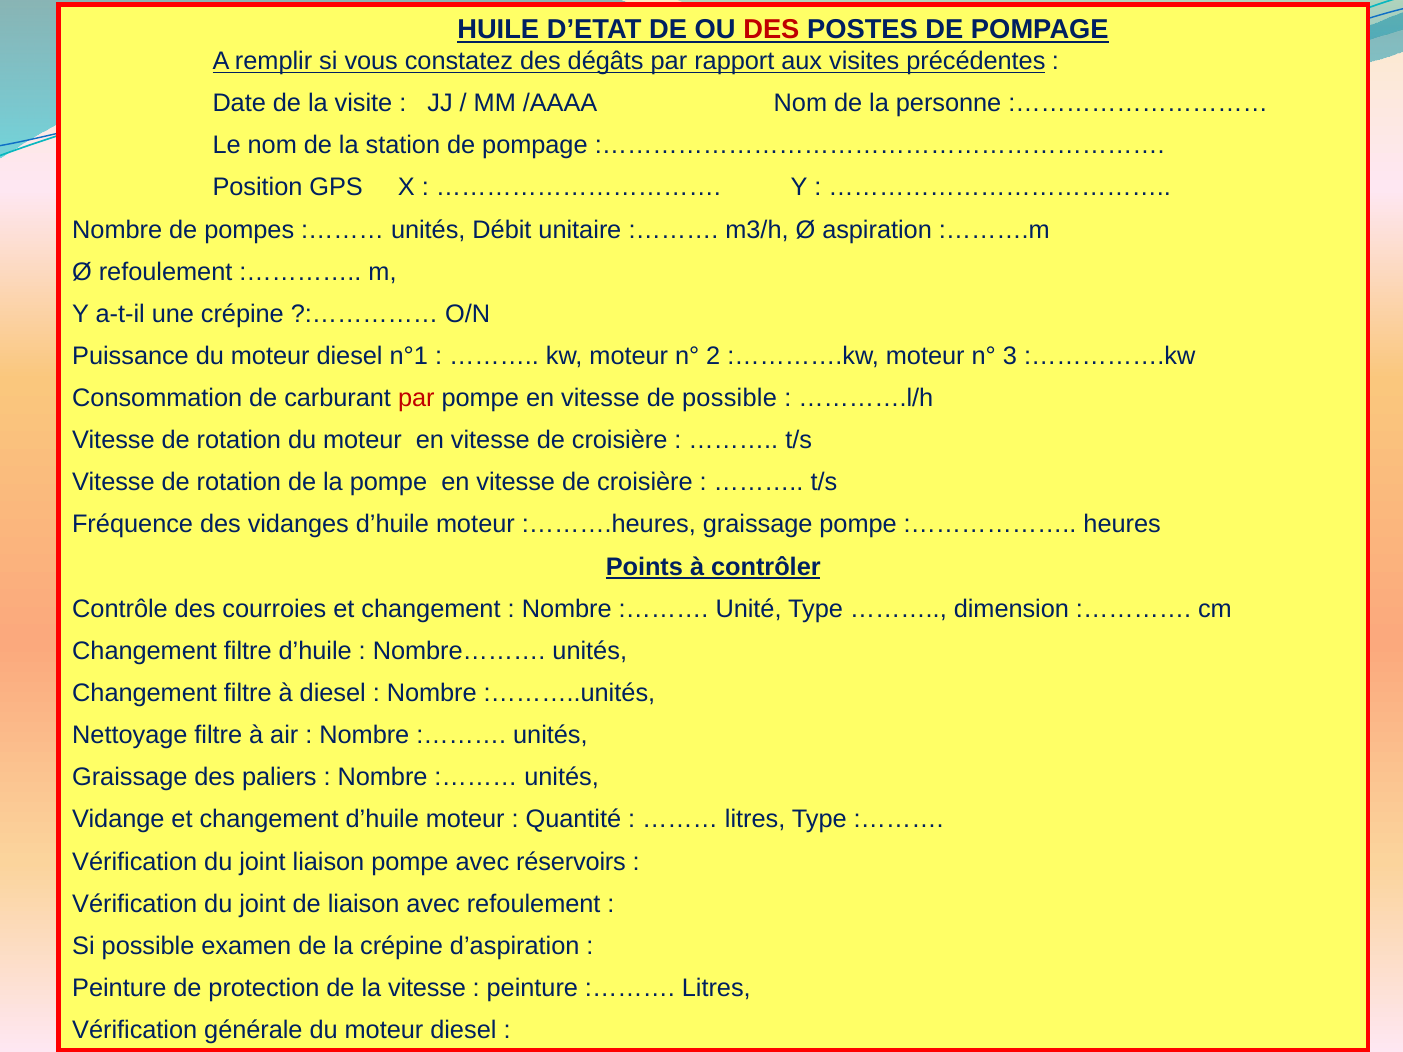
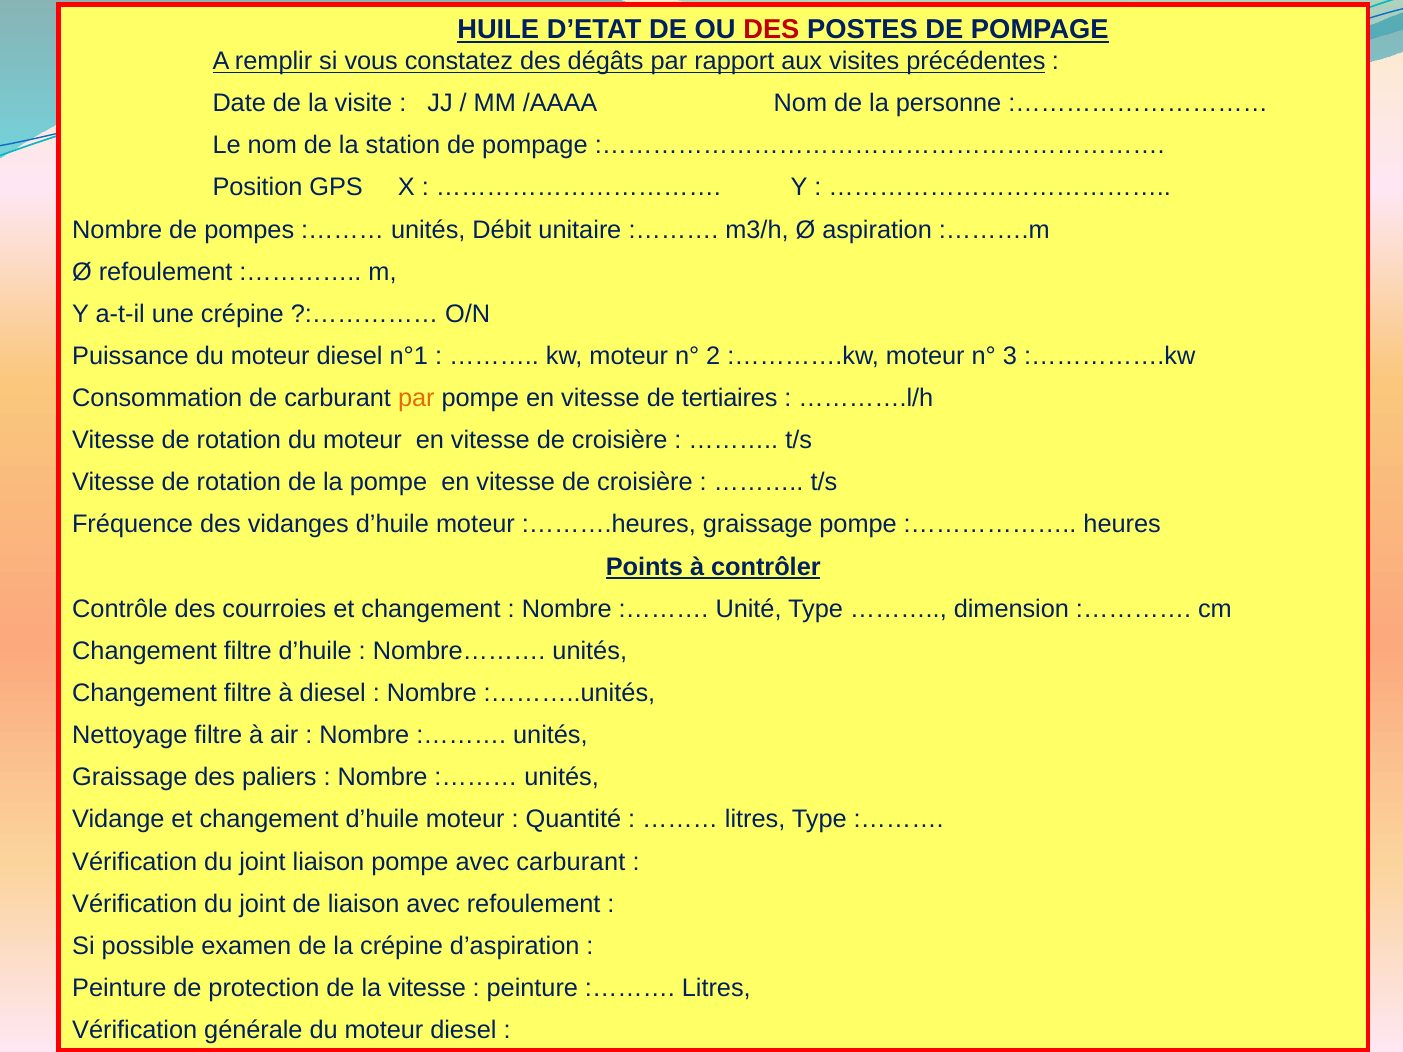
par at (416, 398) colour: red -> orange
de possible: possible -> tertiaires
avec réservoirs: réservoirs -> carburant
